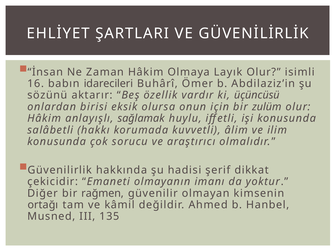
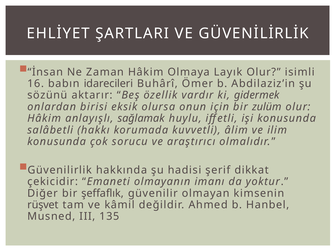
üçüncüsü: üçüncüsü -> gidermek
rağmen: rağmen -> şeffaflık
ortağı: ortağı -> rüşvet
